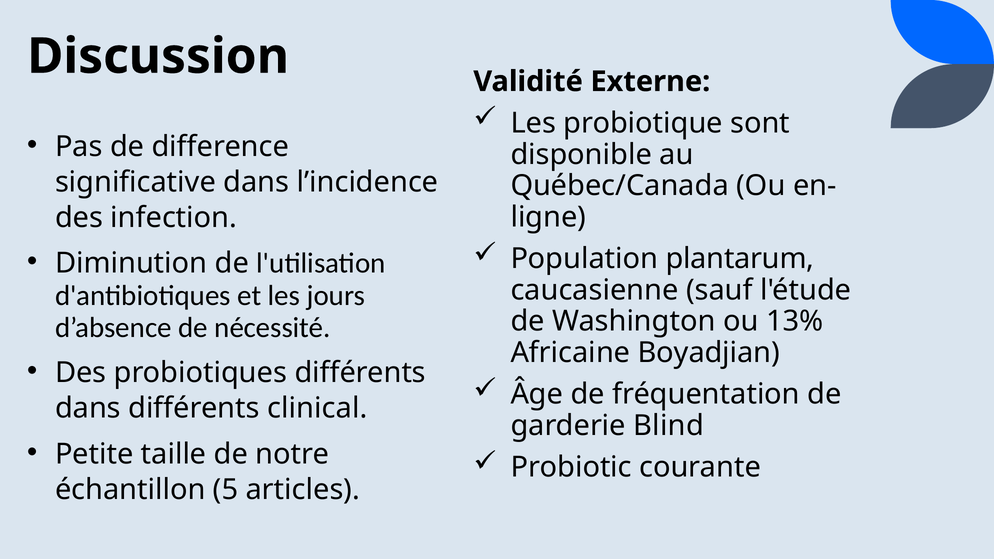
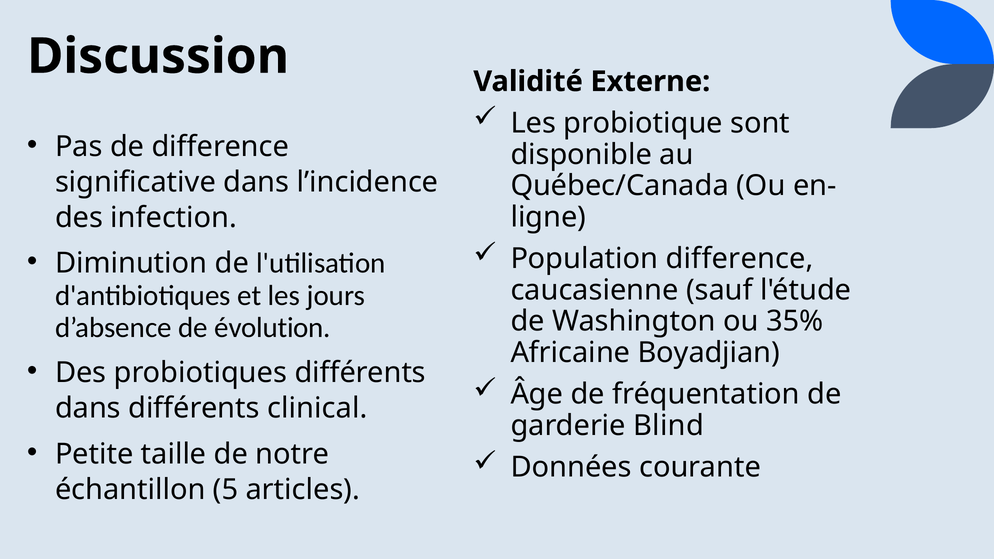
Population plantarum: plantarum -> difference
13%: 13% -> 35%
nécessité: nécessité -> évolution
Probiotic: Probiotic -> Données
